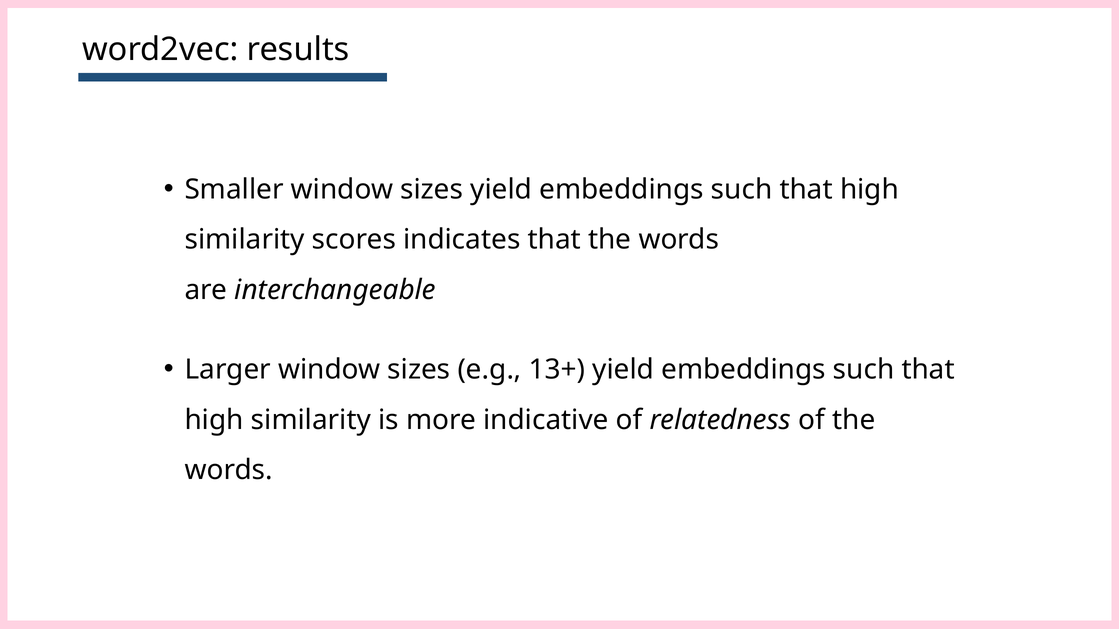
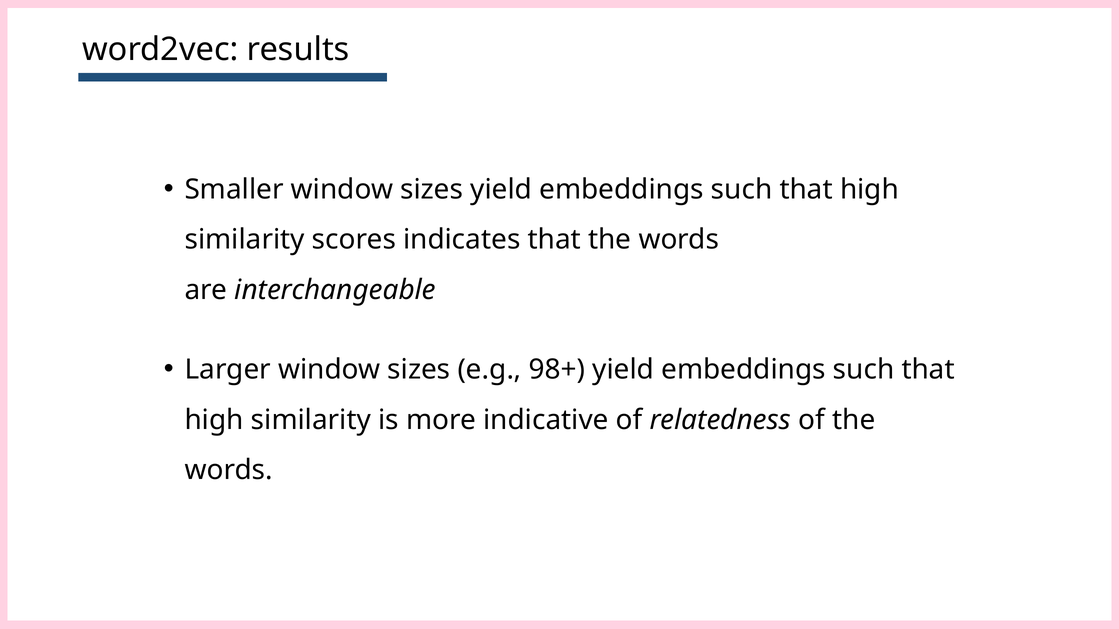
13+: 13+ -> 98+
